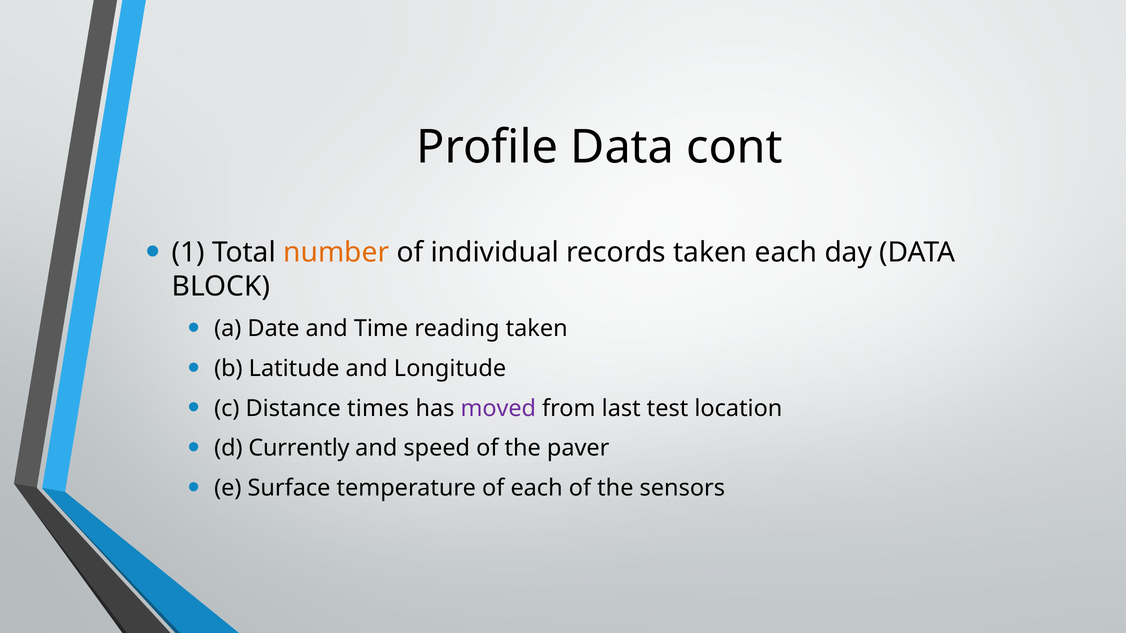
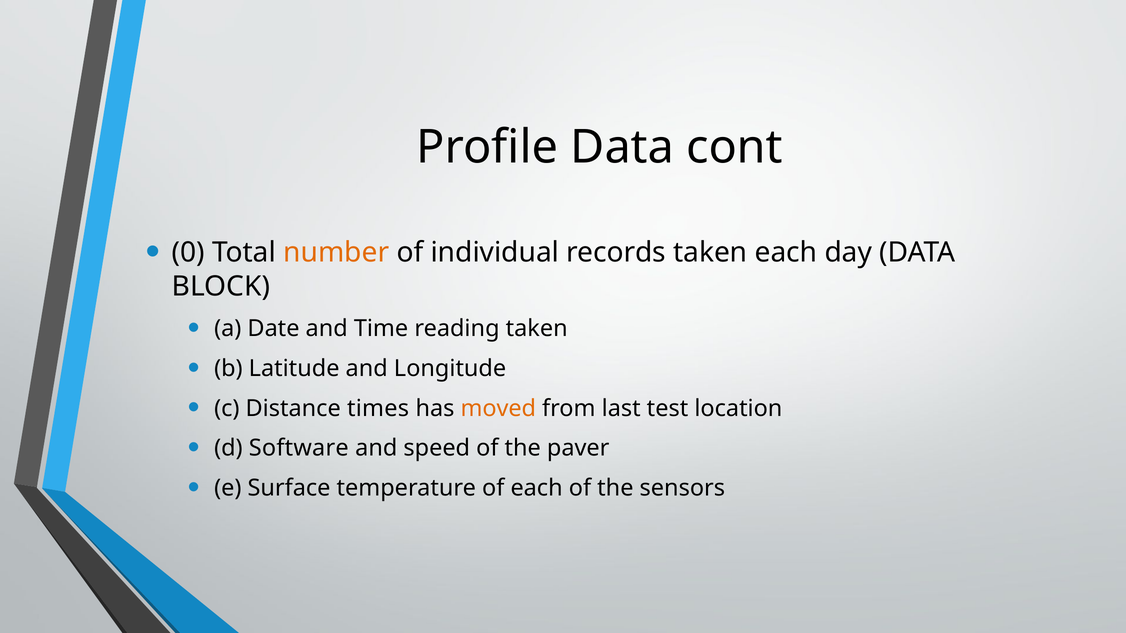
1: 1 -> 0
moved colour: purple -> orange
Currently: Currently -> Software
